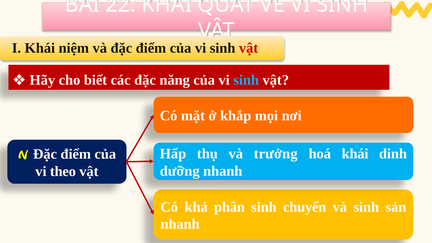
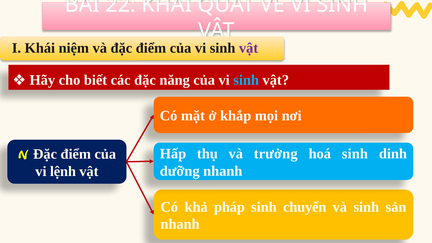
vật at (249, 48) colour: red -> purple
hoá khái: khái -> sinh
theo: theo -> lệnh
phân: phân -> pháp
